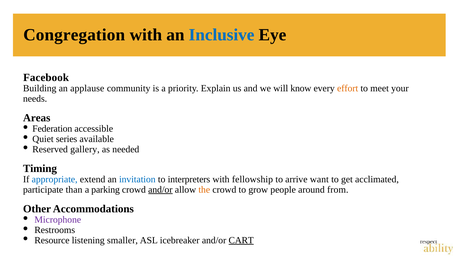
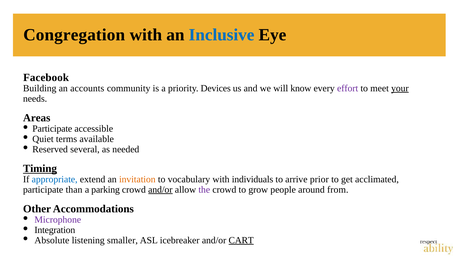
applause: applause -> accounts
Explain: Explain -> Devices
effort colour: orange -> purple
your underline: none -> present
Federation at (52, 129): Federation -> Participate
series: series -> terms
gallery: gallery -> several
Timing underline: none -> present
invitation colour: blue -> orange
interpreters: interpreters -> vocabulary
fellowship: fellowship -> individuals
want: want -> prior
the colour: orange -> purple
Restrooms: Restrooms -> Integration
Resource: Resource -> Absolute
